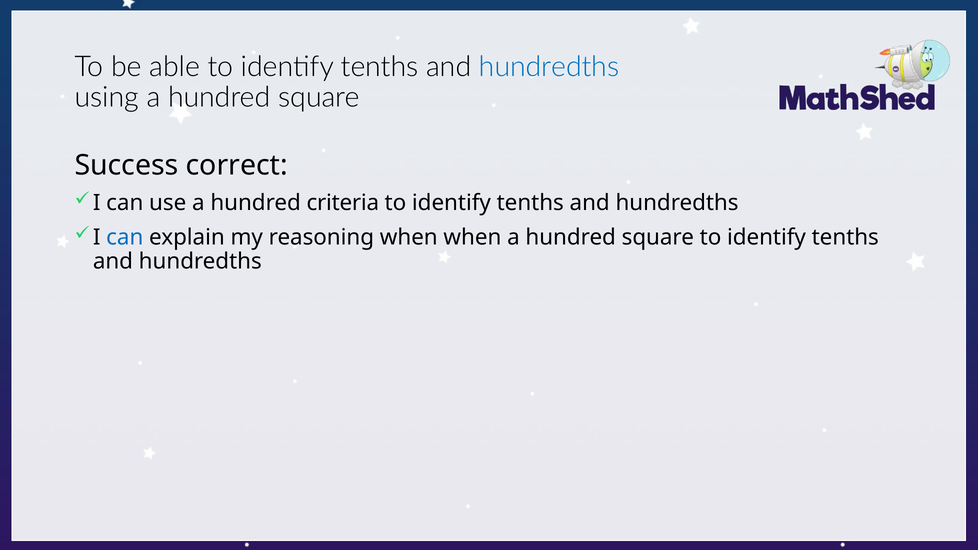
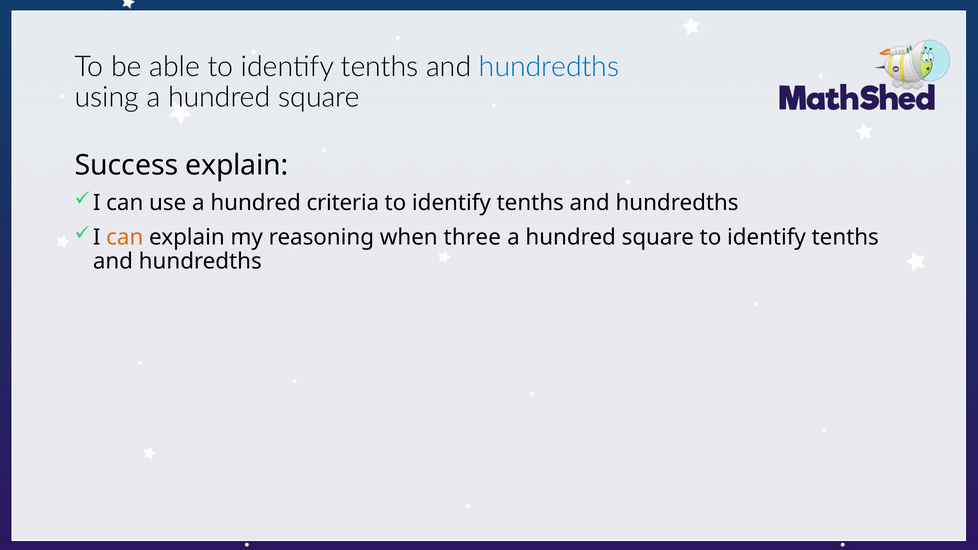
Success correct: correct -> explain
can at (125, 237) colour: blue -> orange
when when: when -> three
